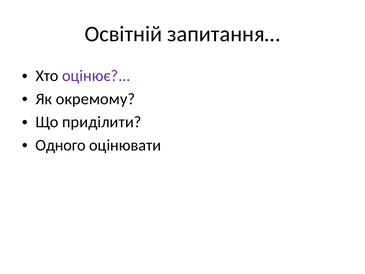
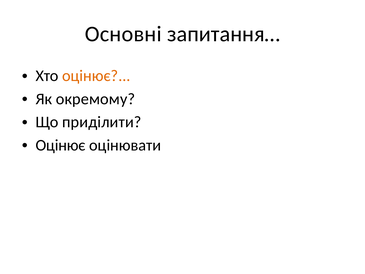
Освітній: Освітній -> Основні
оцінює at (96, 76) colour: purple -> orange
Одного at (61, 145): Одного -> Оцінює
